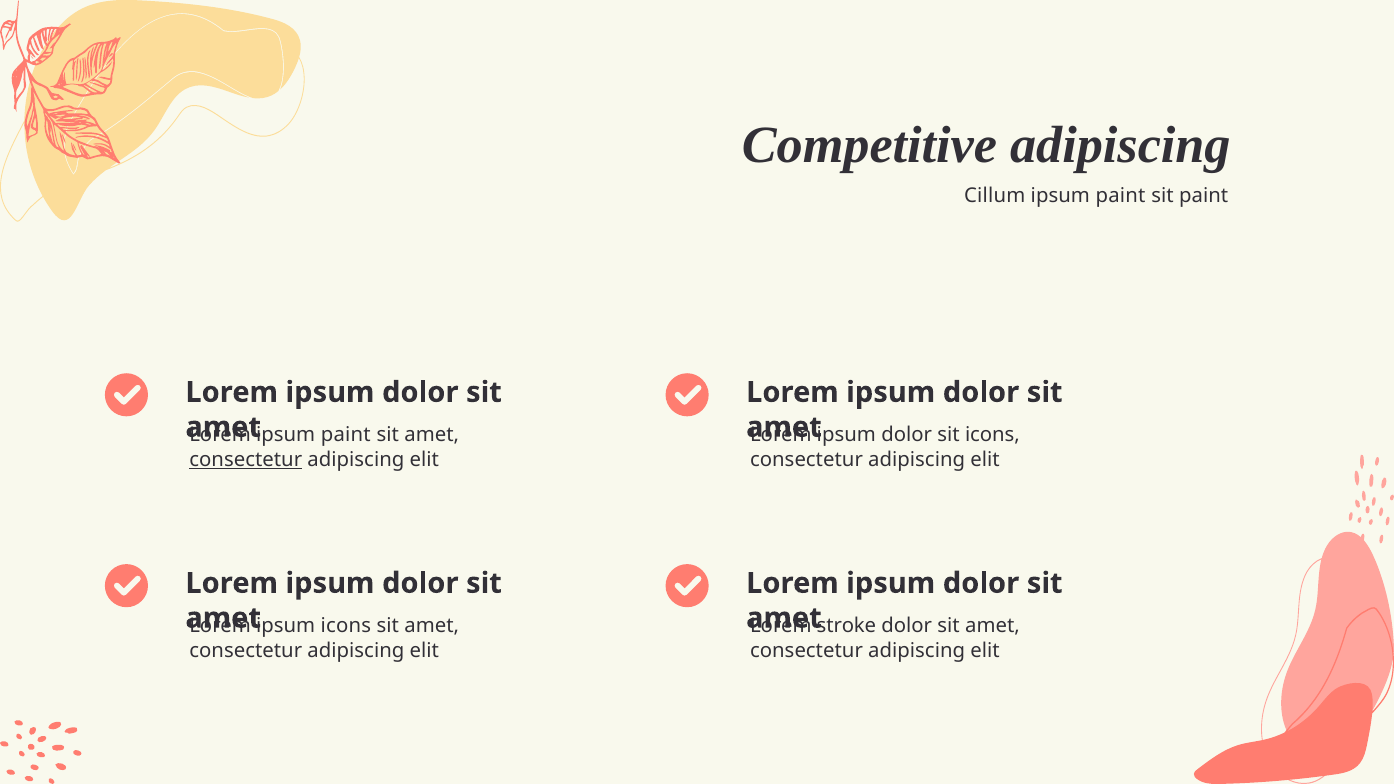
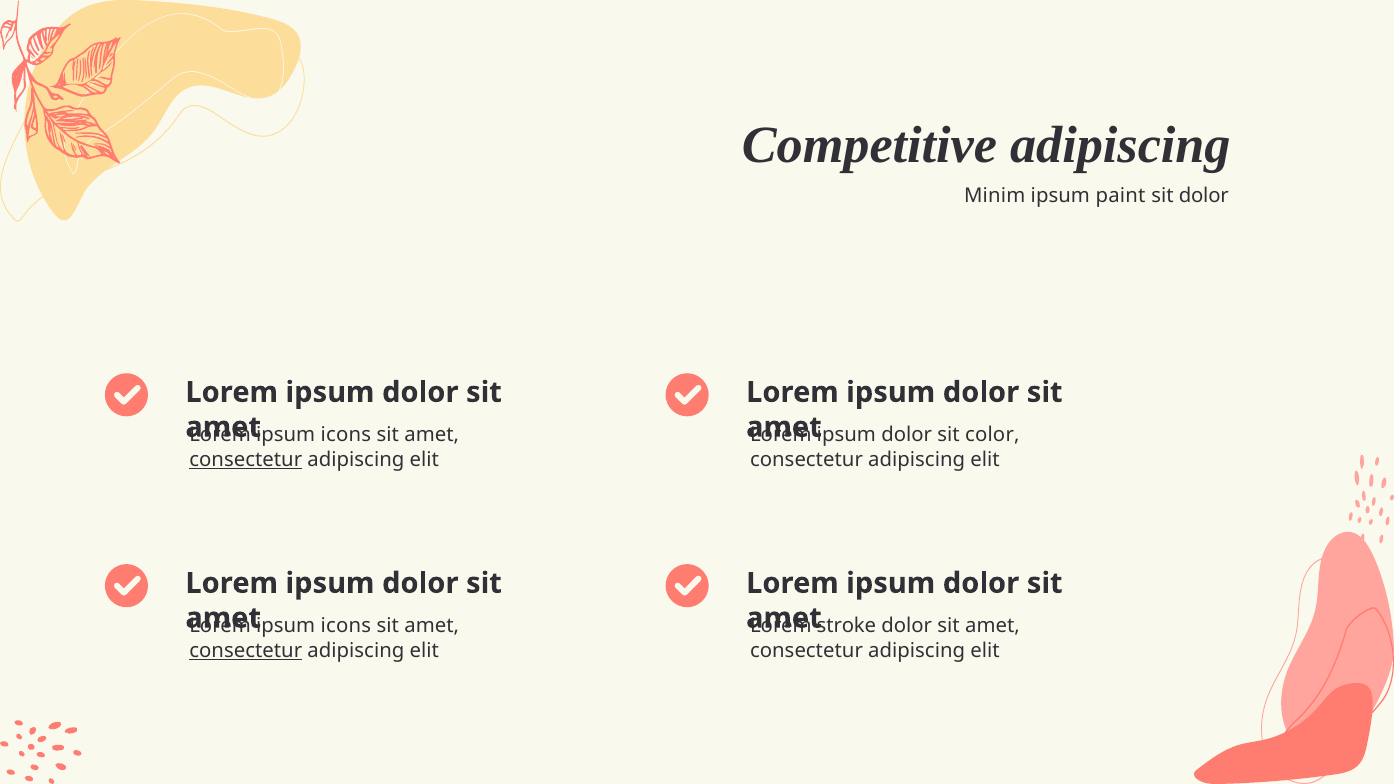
Cillum: Cillum -> Minim
sit paint: paint -> dolor
paint at (346, 435): paint -> icons
sit icons: icons -> color
consectetur at (246, 651) underline: none -> present
